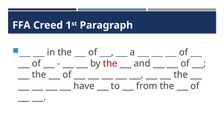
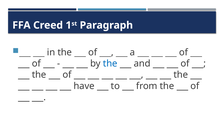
the at (110, 64) colour: red -> blue
